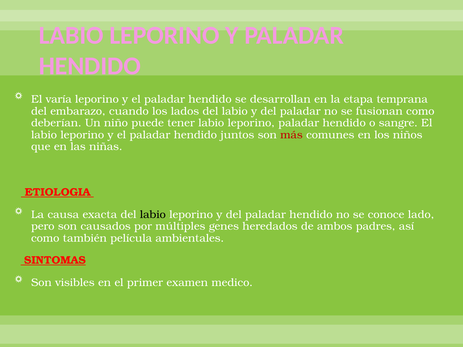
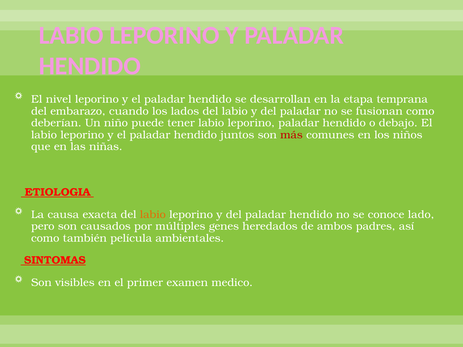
varía: varía -> nivel
sangre: sangre -> debajo
labio at (153, 215) colour: black -> orange
